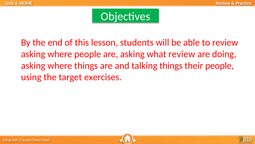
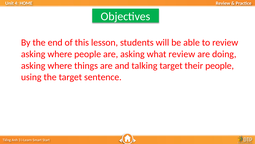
talking things: things -> target
exercises: exercises -> sentence
